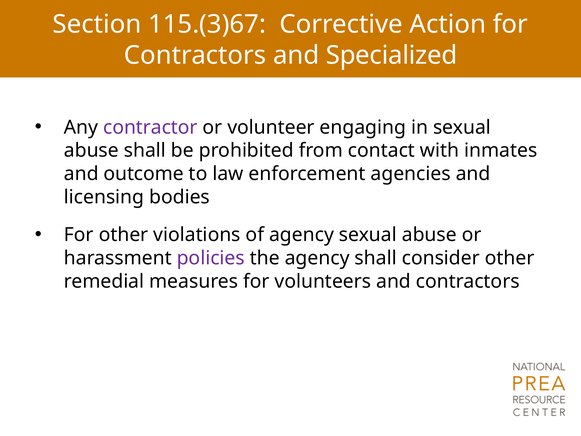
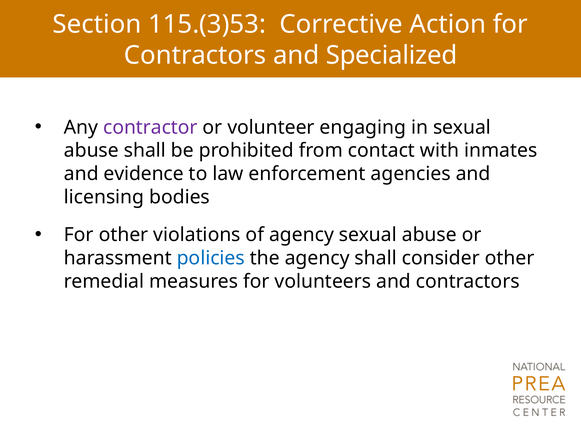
115.(3)67: 115.(3)67 -> 115.(3)53
outcome: outcome -> evidence
policies colour: purple -> blue
